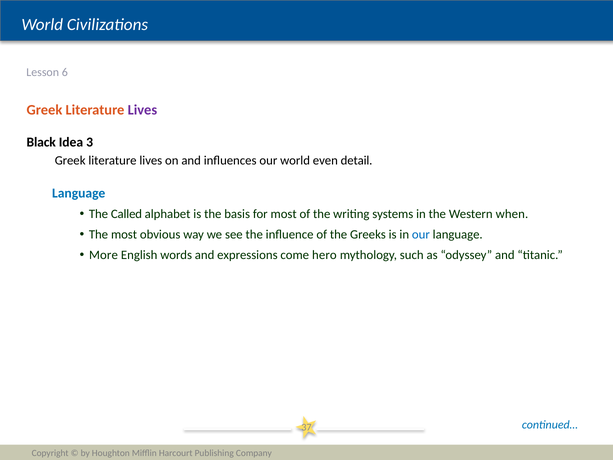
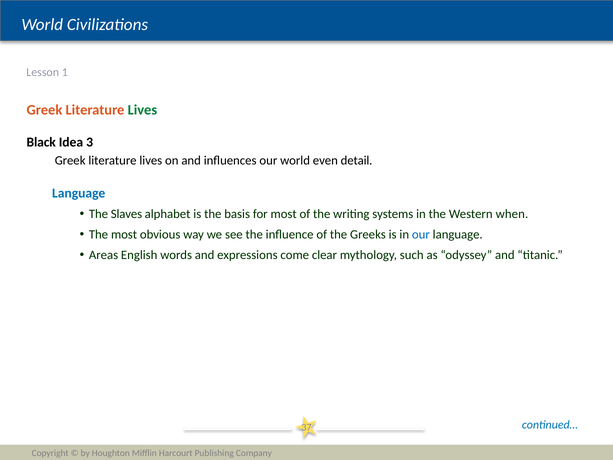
6: 6 -> 1
Lives at (142, 110) colour: purple -> green
Called: Called -> Slaves
More: More -> Areas
hero: hero -> clear
